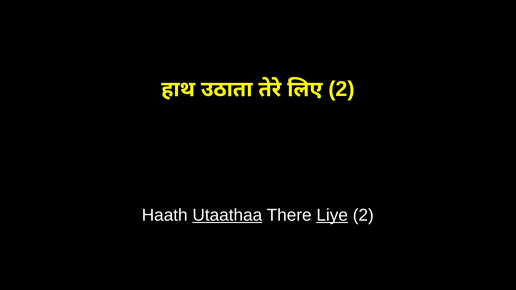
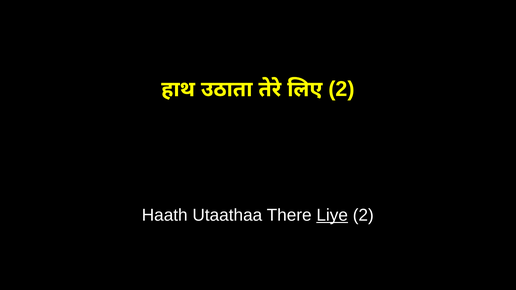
Utaathaa underline: present -> none
